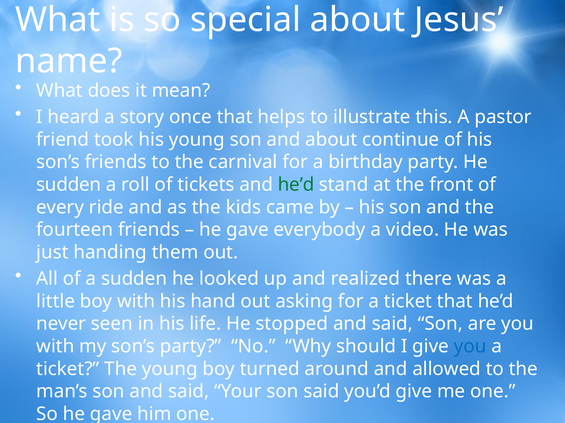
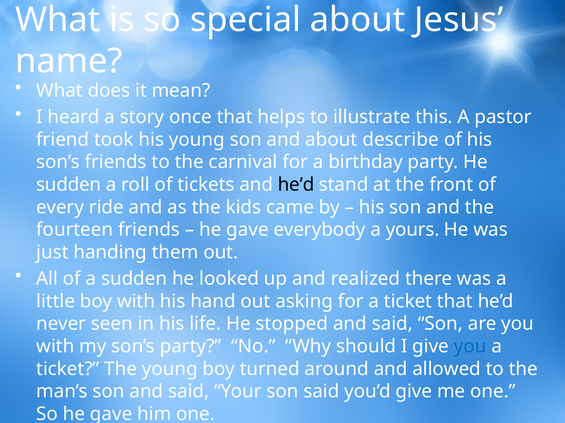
continue: continue -> describe
he’d at (296, 185) colour: green -> black
video: video -> yours
